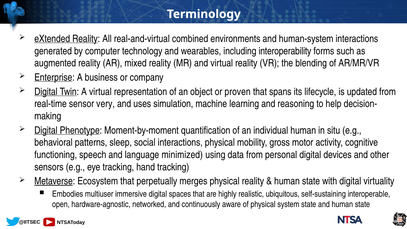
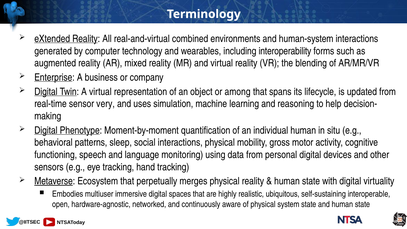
proven: proven -> among
minimized: minimized -> monitoring
